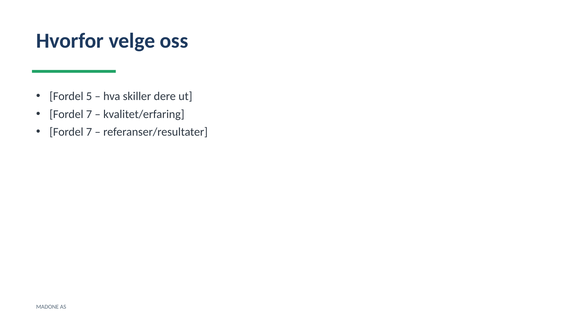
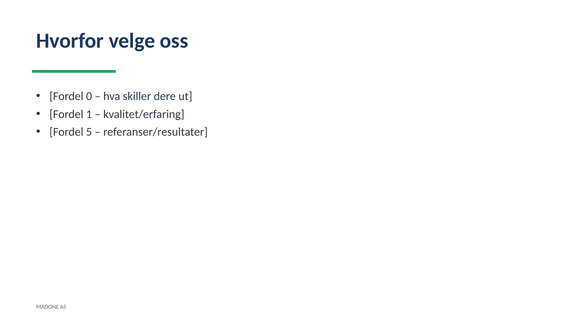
5: 5 -> 0
7 at (89, 114): 7 -> 1
7 at (89, 132): 7 -> 5
